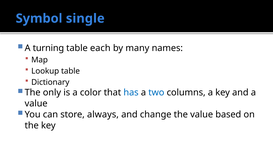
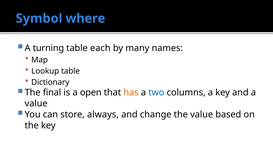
single: single -> where
only: only -> final
color: color -> open
has colour: blue -> orange
